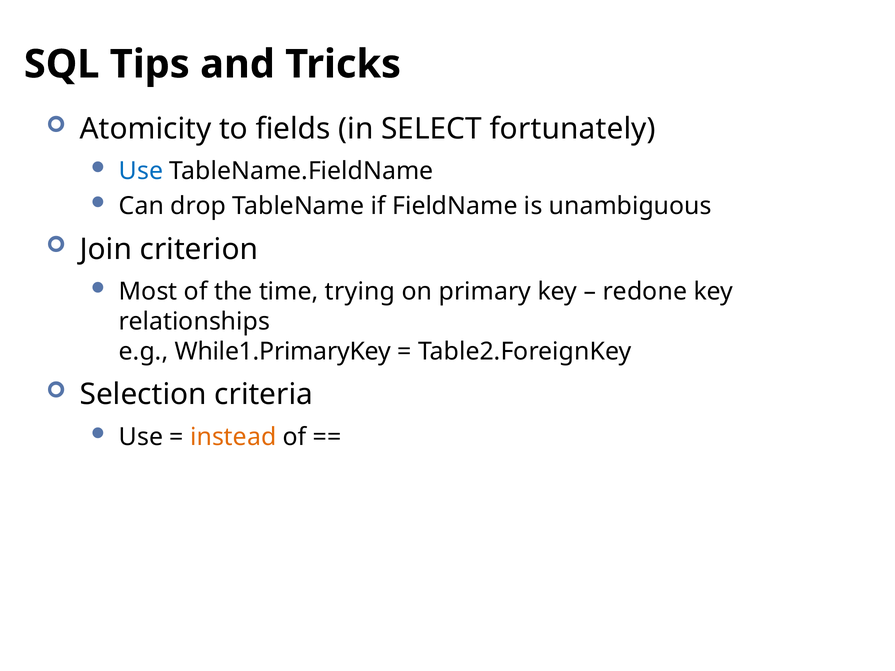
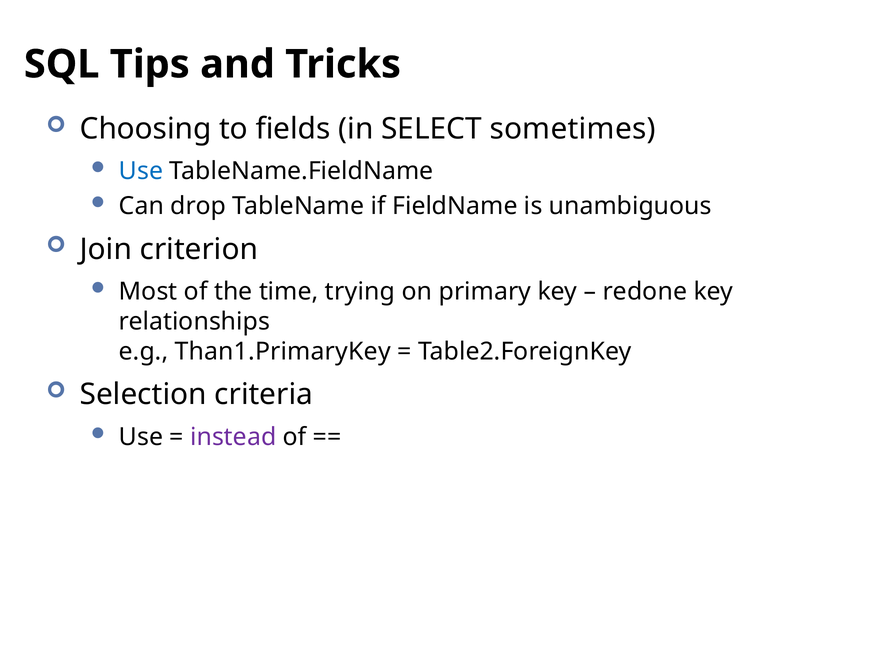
Atomicity: Atomicity -> Choosing
fortunately: fortunately -> sometimes
While1.PrimaryKey: While1.PrimaryKey -> Than1.PrimaryKey
instead colour: orange -> purple
